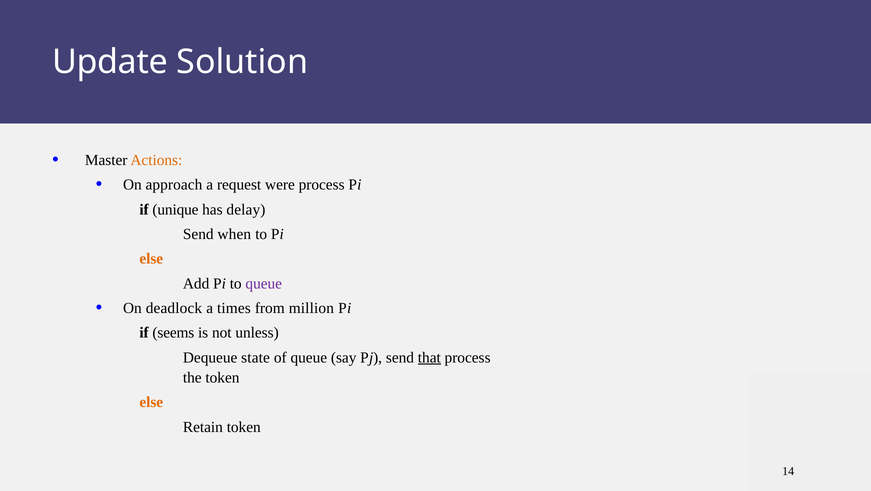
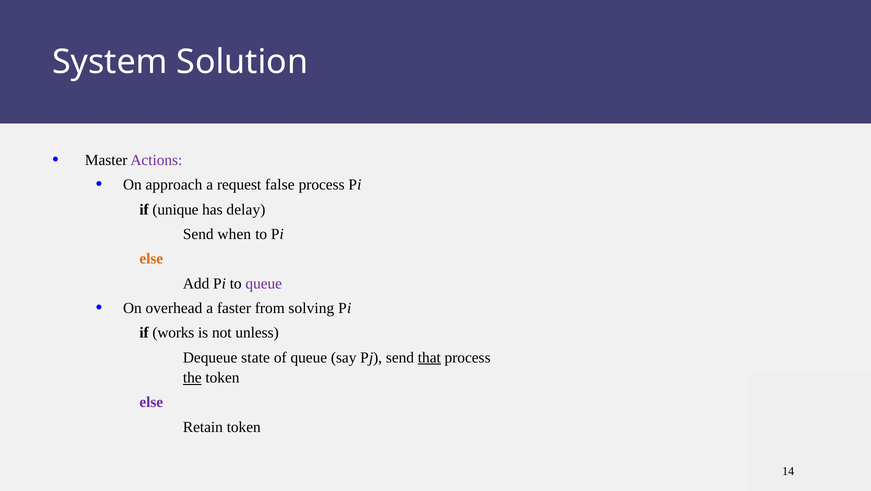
Update: Update -> System
Actions colour: orange -> purple
were: were -> false
deadlock: deadlock -> overhead
times: times -> faster
million: million -> solving
seems: seems -> works
the underline: none -> present
else at (151, 402) colour: orange -> purple
